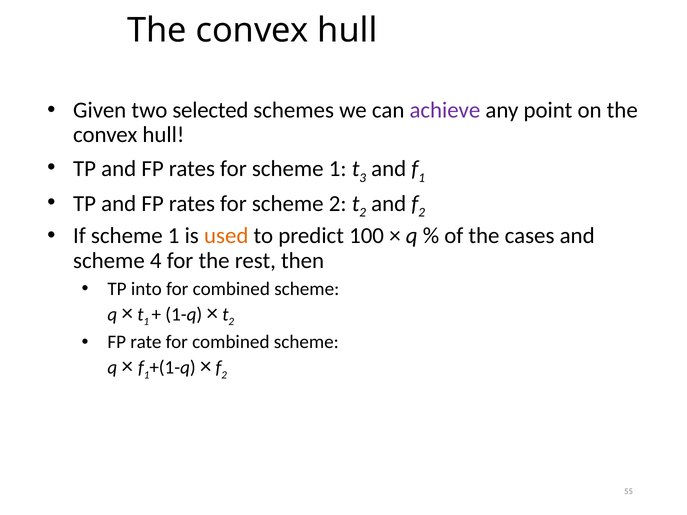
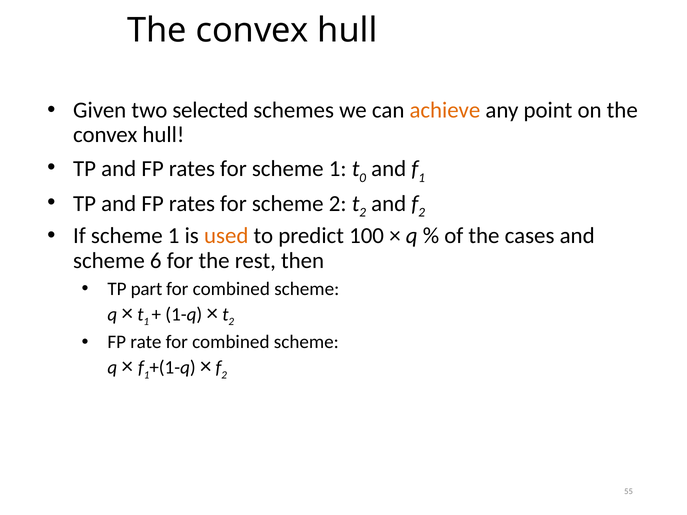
achieve colour: purple -> orange
3: 3 -> 0
4: 4 -> 6
into: into -> part
